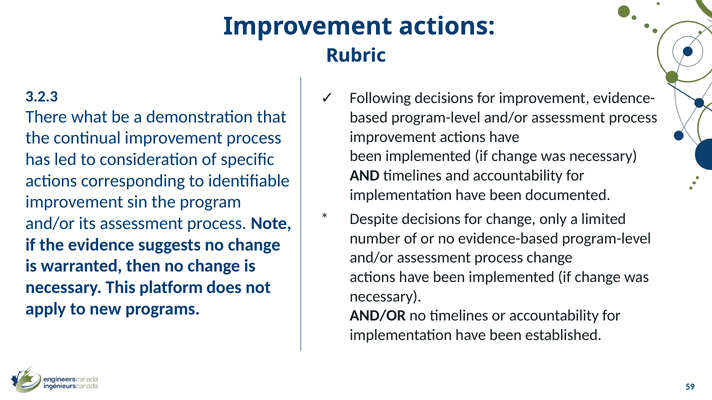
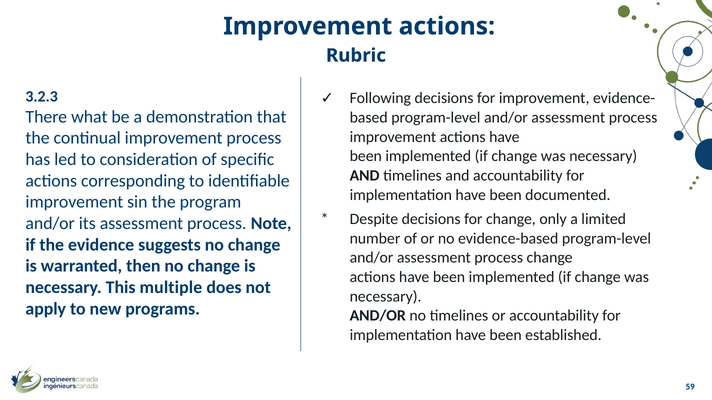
platform: platform -> multiple
